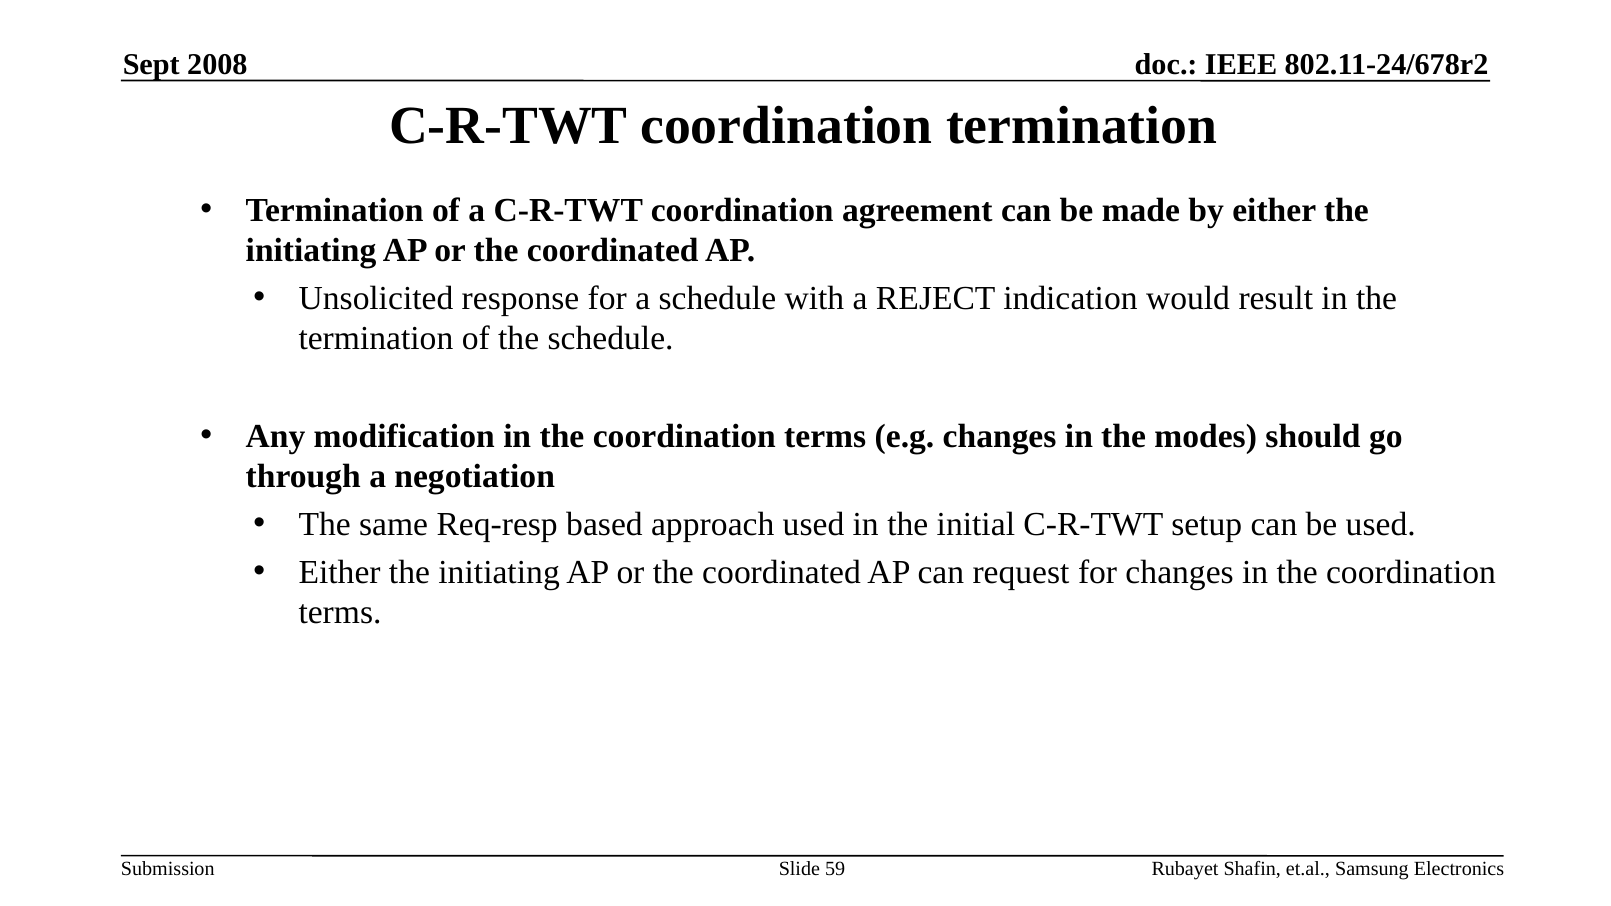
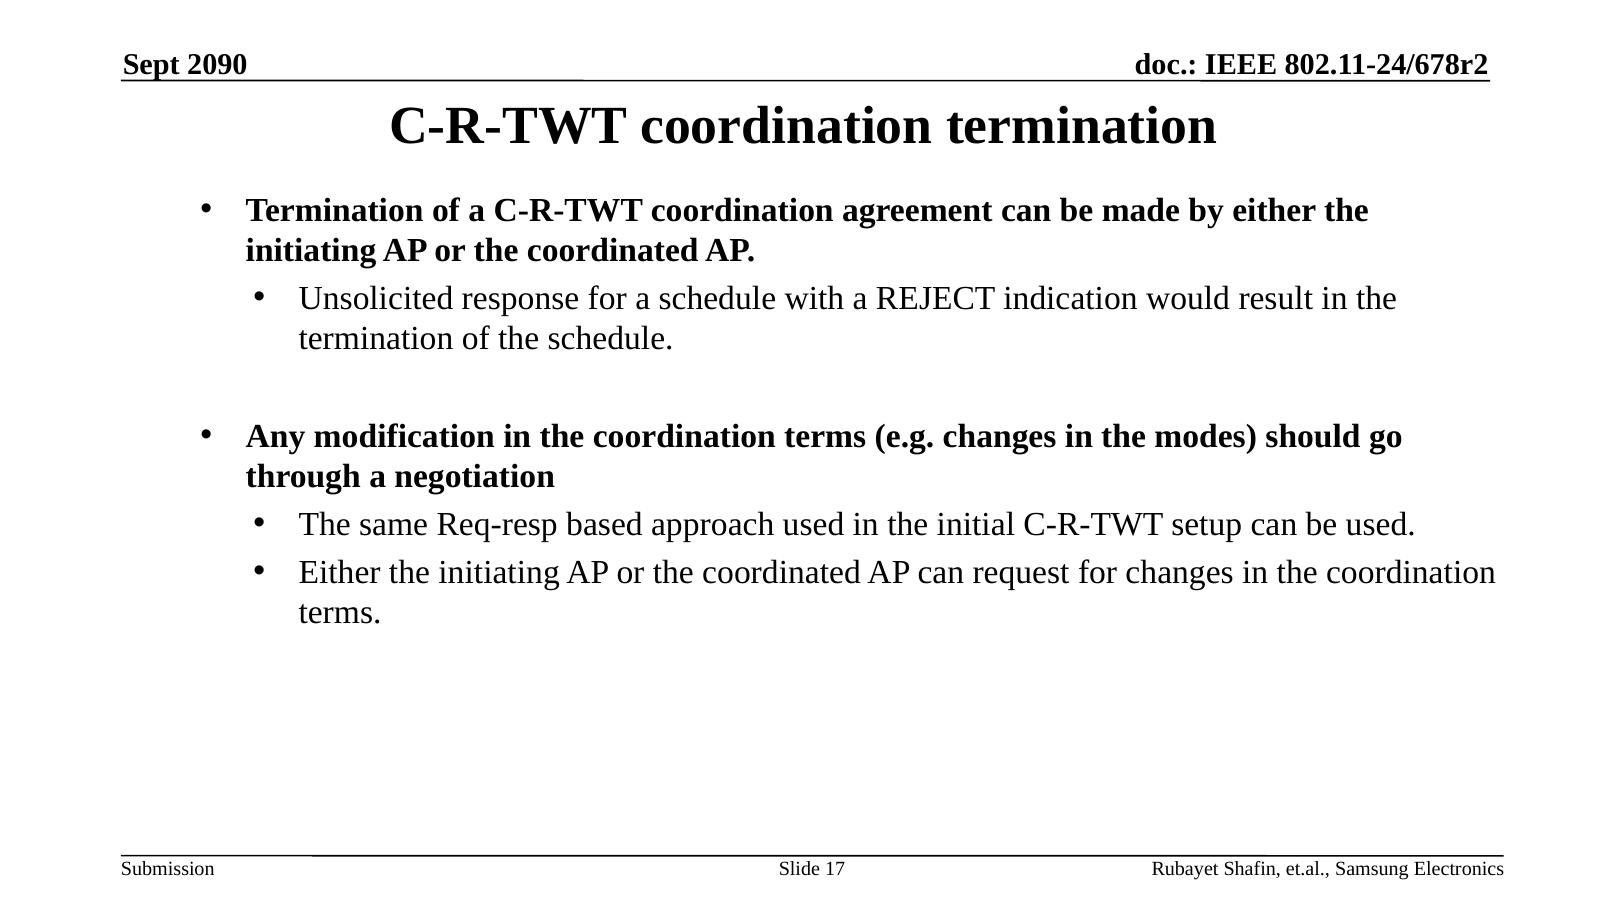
2008: 2008 -> 2090
59: 59 -> 17
